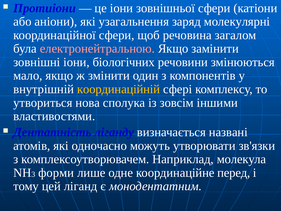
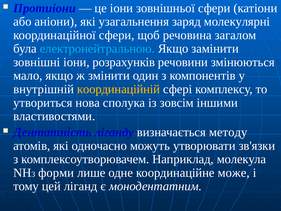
електронейтральною colour: pink -> light blue
біологічних: біологічних -> розрахунків
названі: названі -> методу
перед: перед -> може
